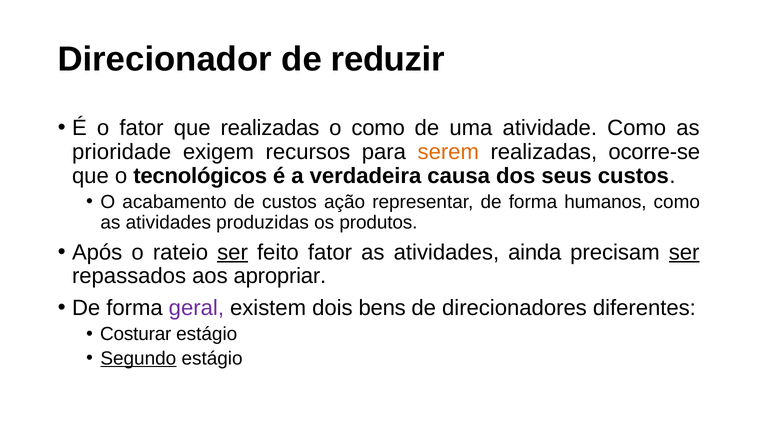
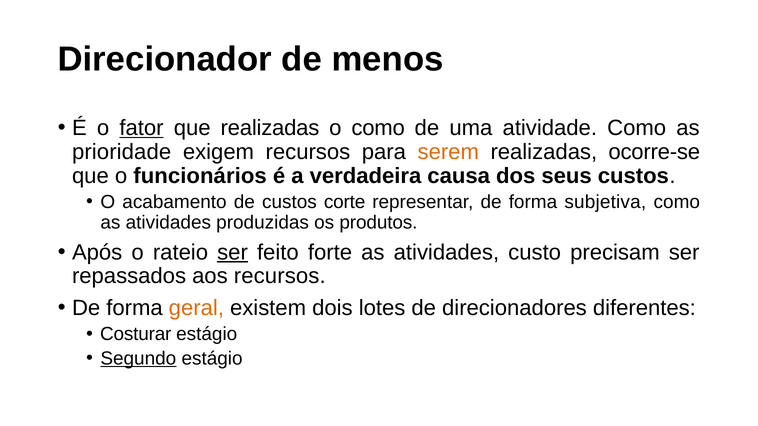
reduzir: reduzir -> menos
fator at (142, 128) underline: none -> present
tecnológicos: tecnológicos -> funcionários
ação: ação -> corte
humanos: humanos -> subjetiva
feito fator: fator -> forte
ainda: ainda -> custo
ser at (684, 253) underline: present -> none
aos apropriar: apropriar -> recursos
geral colour: purple -> orange
bens: bens -> lotes
